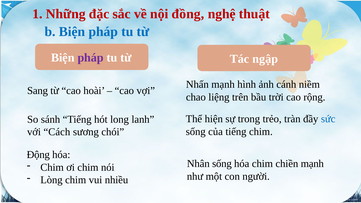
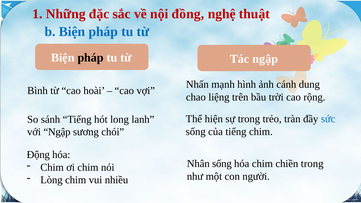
pháp at (91, 58) colour: purple -> black
niềm: niềm -> dung
Sang: Sang -> Bình
với Cách: Cách -> Ngập
chiền mạnh: mạnh -> trong
